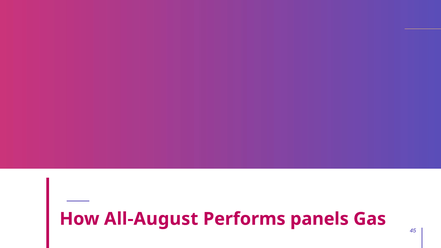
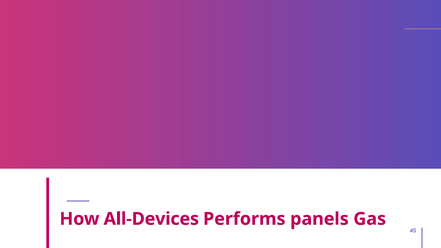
All-August: All-August -> All-Devices
